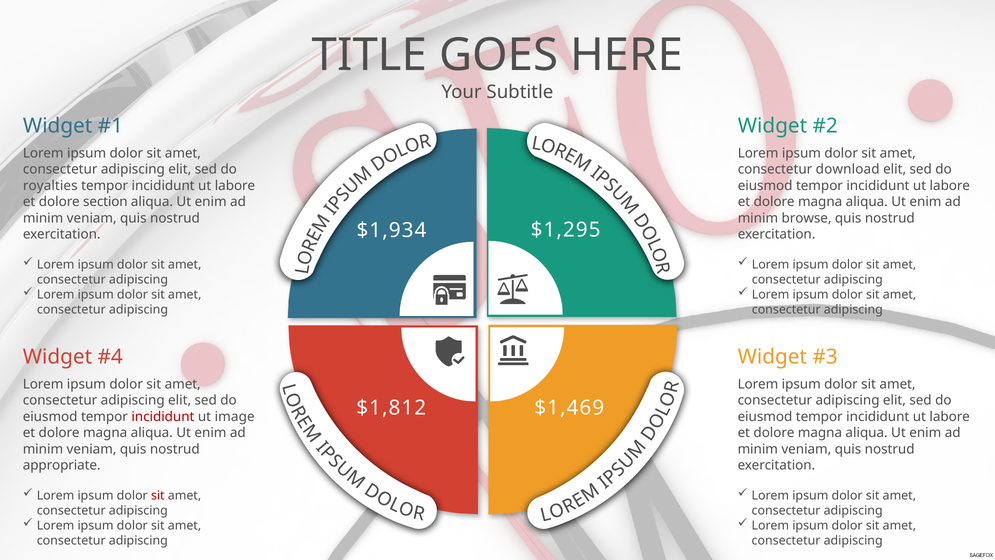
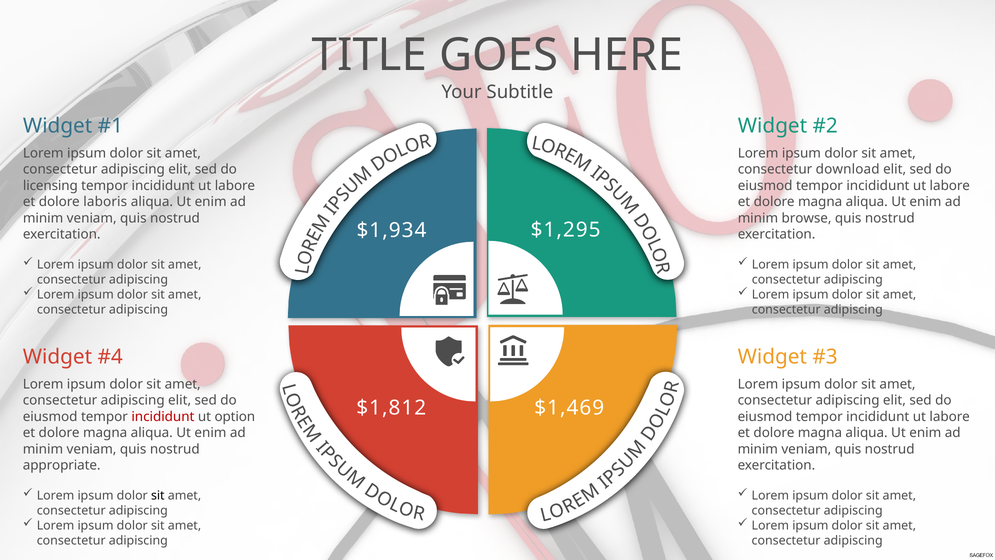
royalties: royalties -> licensing
section: section -> laboris
image: image -> option
sit at (158, 495) colour: red -> black
